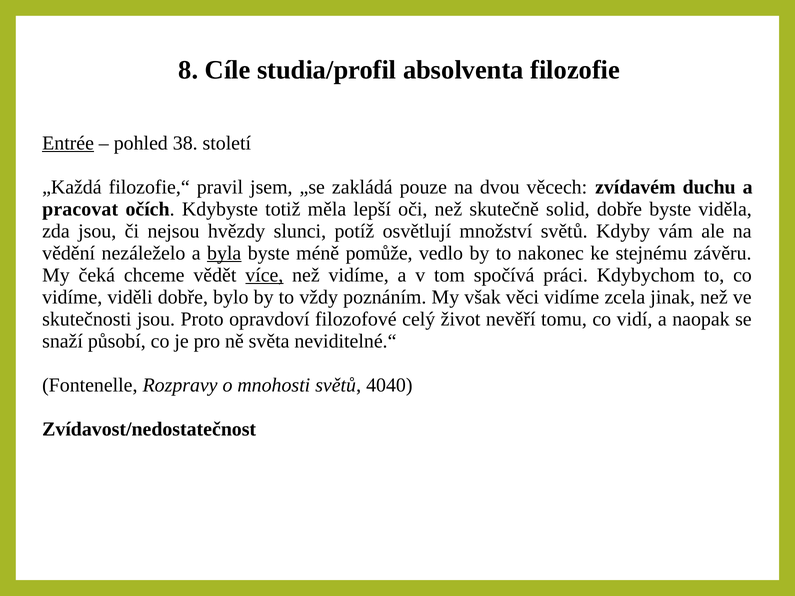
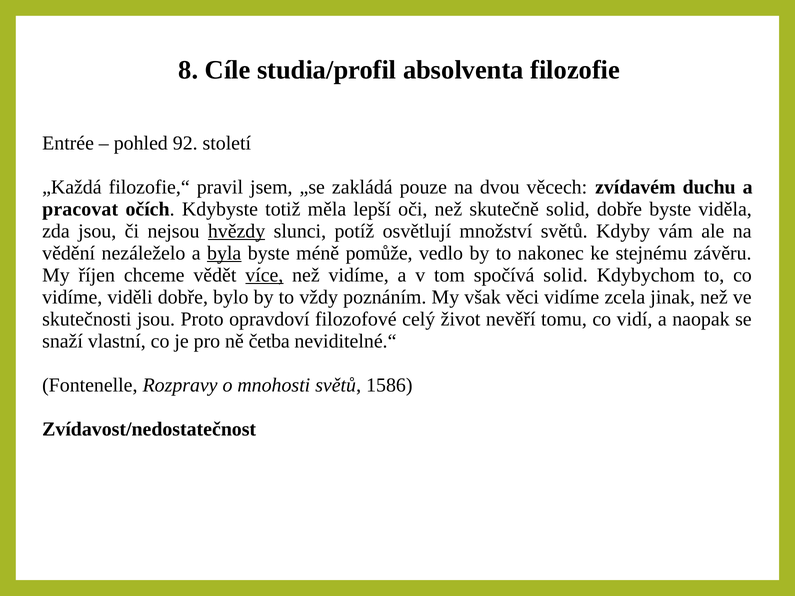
Entrée underline: present -> none
38: 38 -> 92
hvězdy underline: none -> present
čeká: čeká -> říjen
spočívá práci: práci -> solid
působí: působí -> vlastní
světa: světa -> četba
4040: 4040 -> 1586
